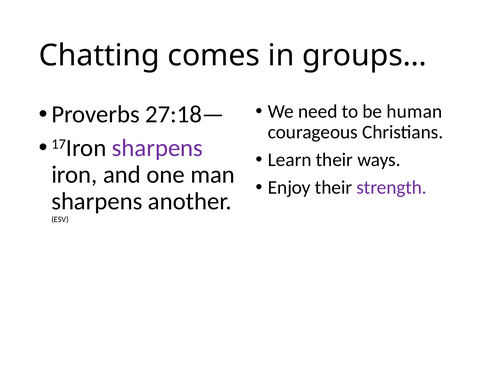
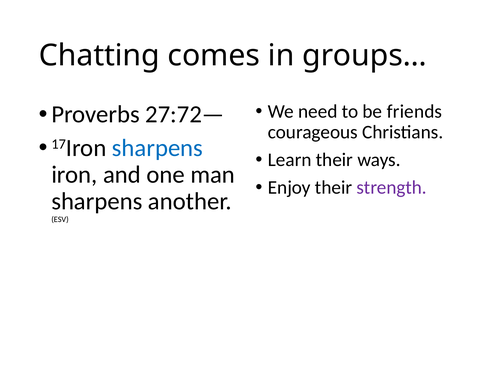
human: human -> friends
27:18—: 27:18— -> 27:72—
sharpens at (157, 148) colour: purple -> blue
